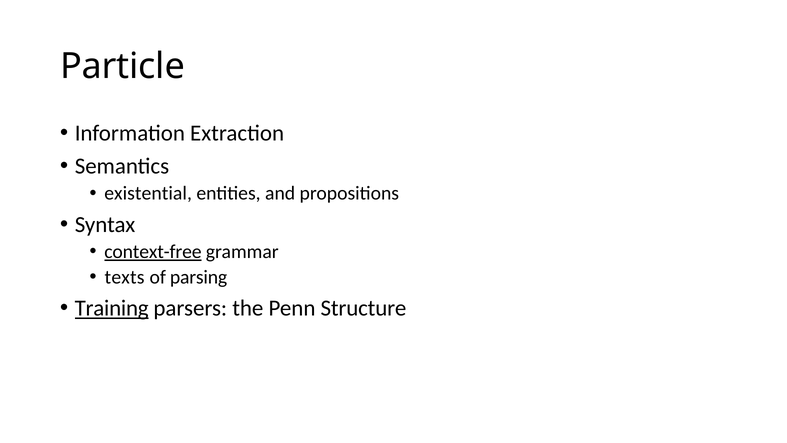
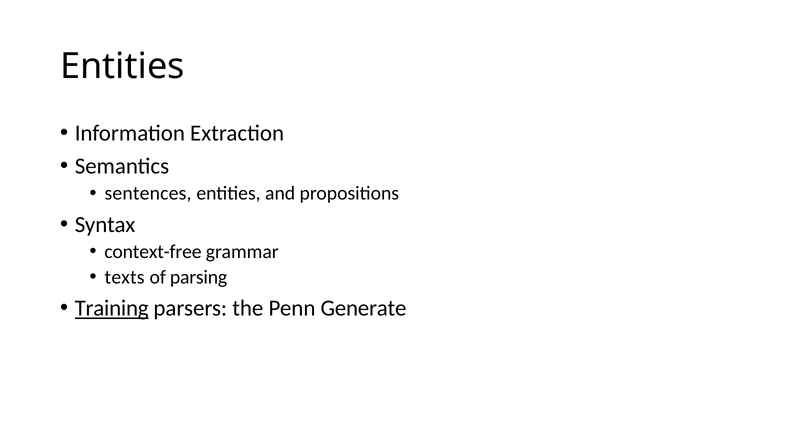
Particle at (122, 66): Particle -> Entities
existential: existential -> sentences
context-free underline: present -> none
Structure: Structure -> Generate
